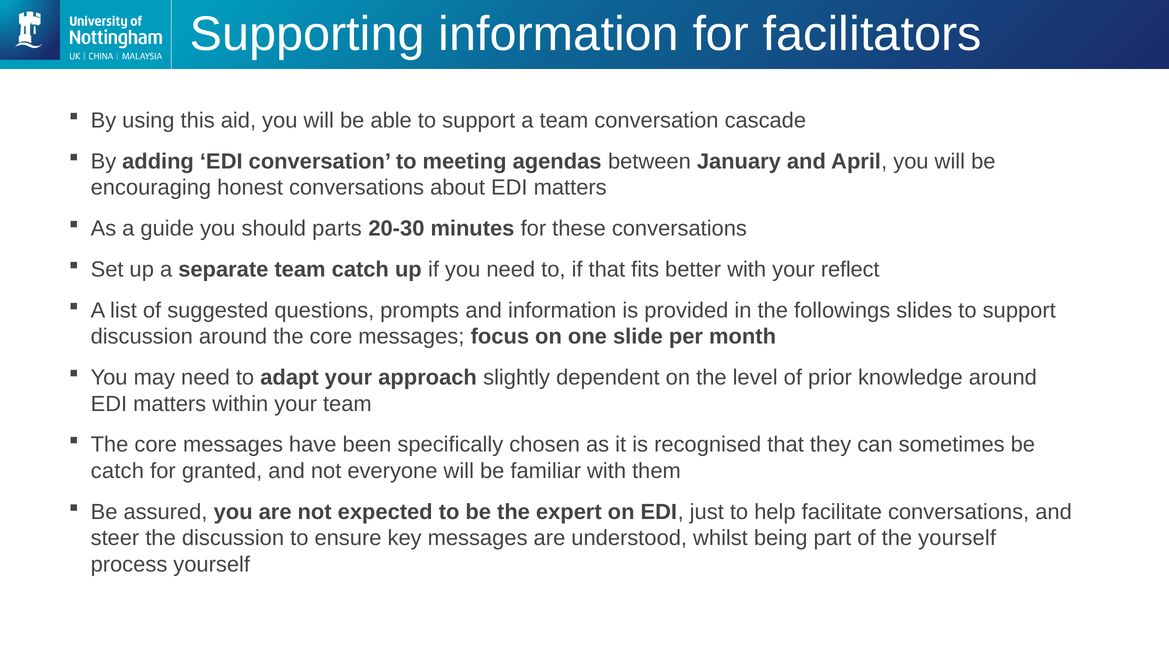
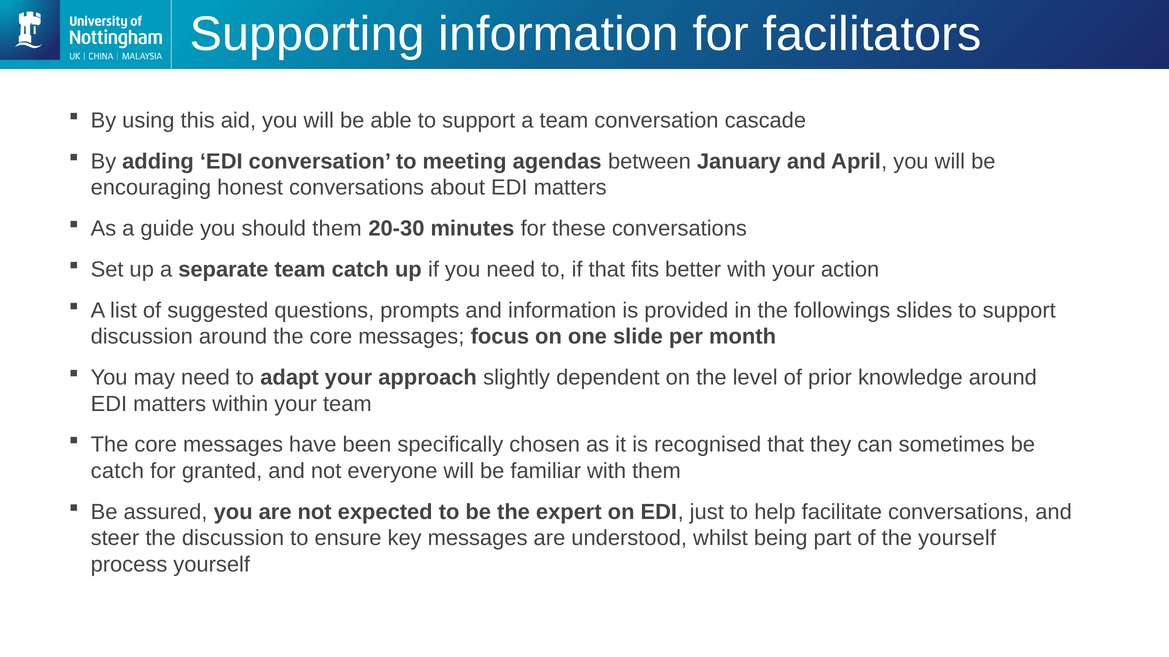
should parts: parts -> them
reflect: reflect -> action
